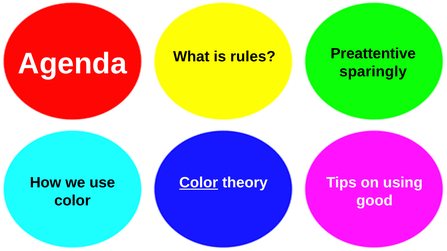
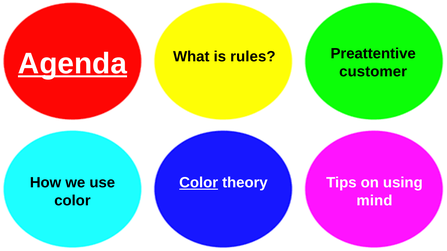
Agenda underline: none -> present
sparingly: sparingly -> customer
good: good -> mind
